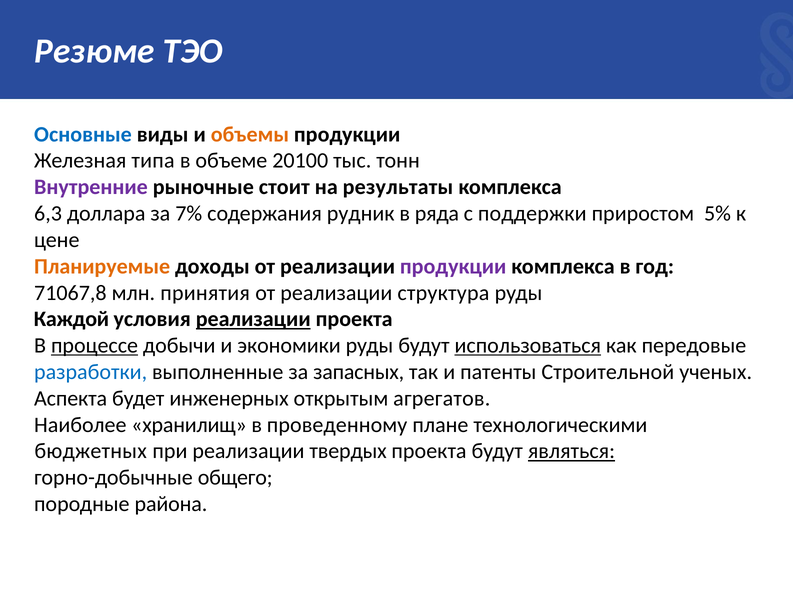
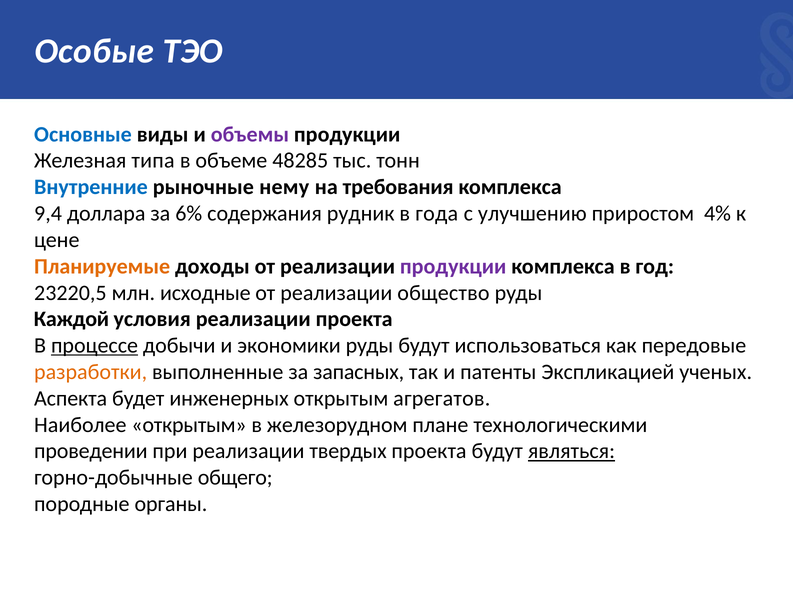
Резюме: Резюме -> Особые
объемы colour: orange -> purple
20100: 20100 -> 48285
Внутренние colour: purple -> blue
стоит: стоит -> нему
результаты: результаты -> требования
6,3: 6,3 -> 9,4
7%: 7% -> 6%
ряда: ряда -> года
поддержки: поддержки -> улучшению
5%: 5% -> 4%
71067,8: 71067,8 -> 23220,5
принятия: принятия -> исходные
структура: структура -> общество
реализации at (253, 320) underline: present -> none
использоваться underline: present -> none
разработки colour: blue -> orange
Строительной: Строительной -> Экспликацией
Наиболее хранилищ: хранилищ -> открытым
проведенному: проведенному -> железорудном
бюджетных: бюджетных -> проведении
района: района -> органы
